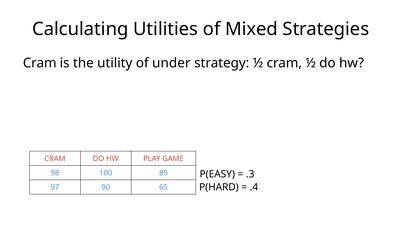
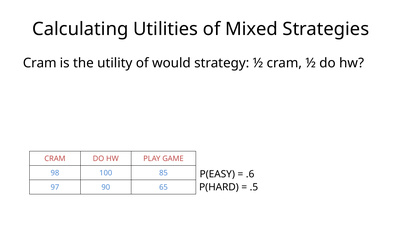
under: under -> would
.3: .3 -> .6
.4: .4 -> .5
